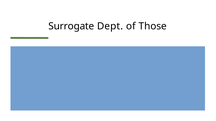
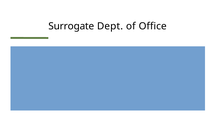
Those: Those -> Office
